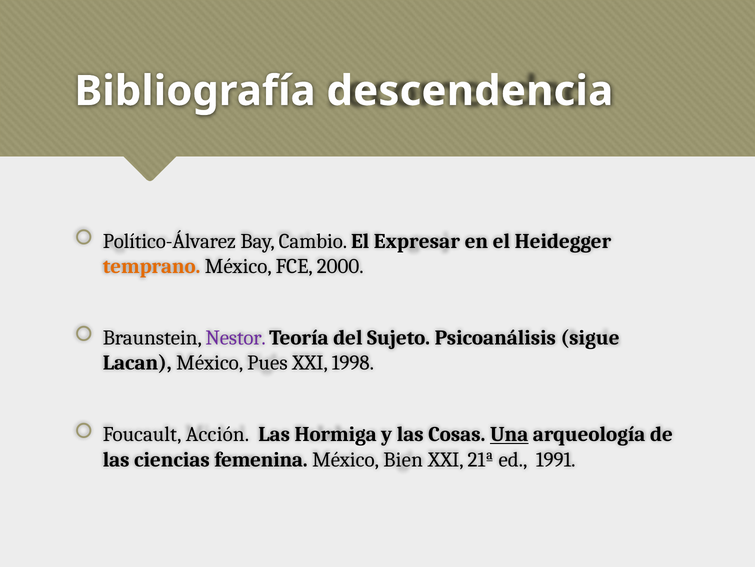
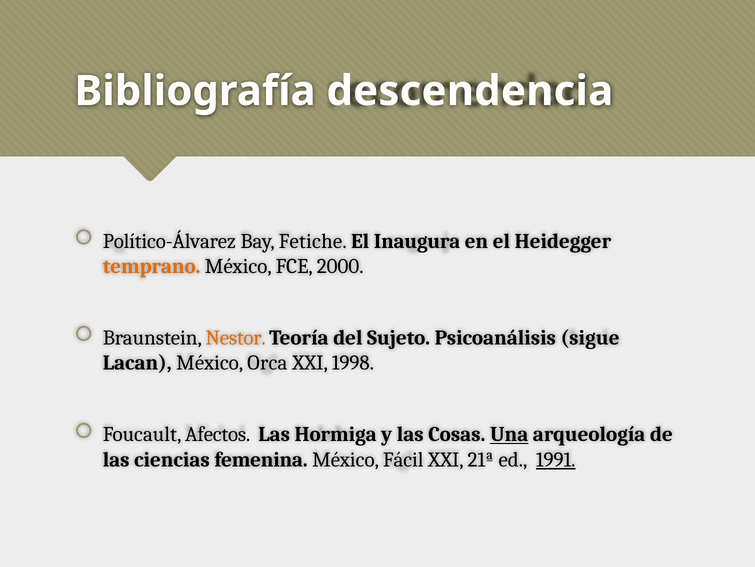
Cambio: Cambio -> Fetiche
Expresar: Expresar -> Inaugura
Nestor colour: purple -> orange
Pues: Pues -> Orca
Acción: Acción -> Afectos
Bien: Bien -> Fácil
1991 underline: none -> present
